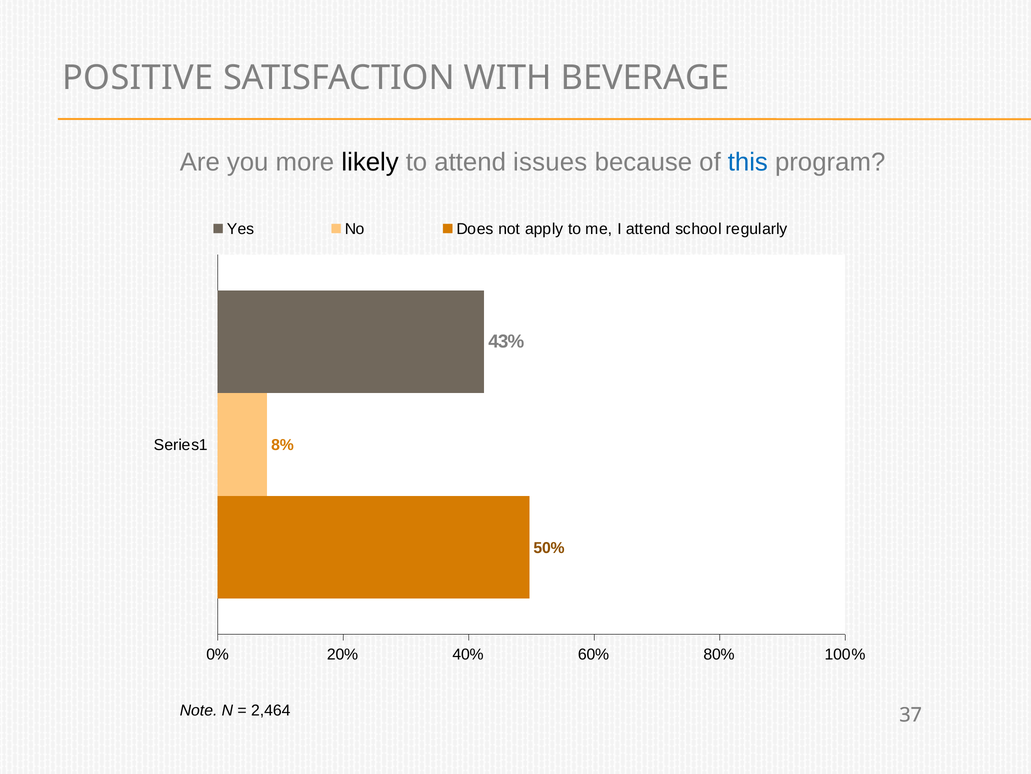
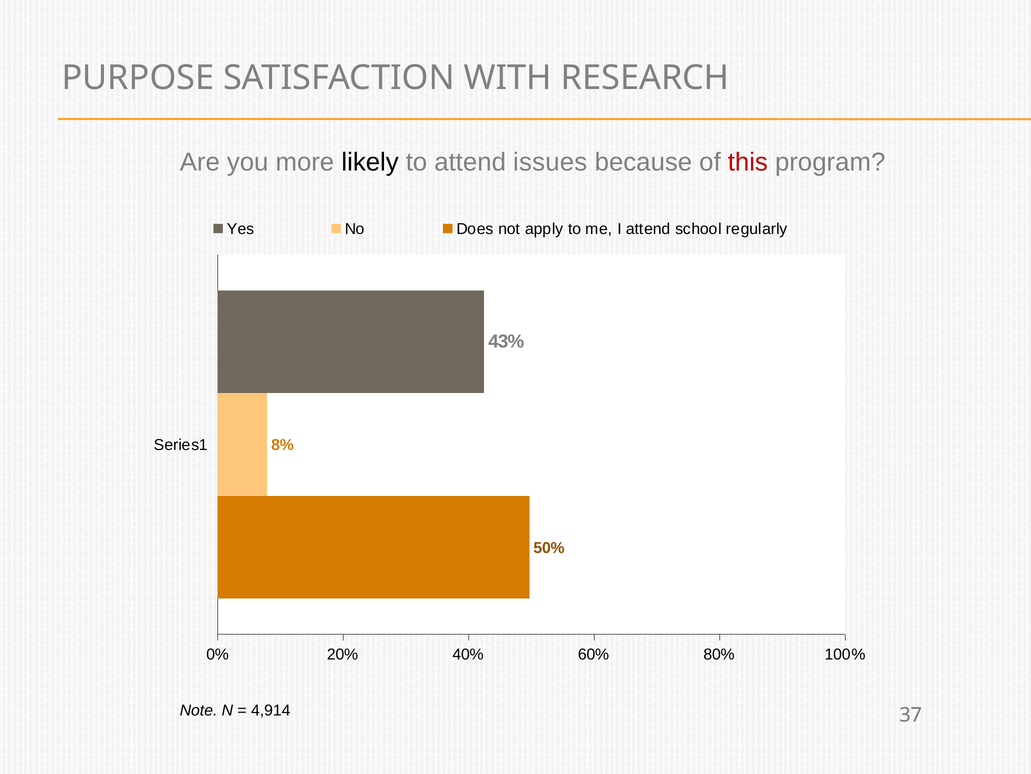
POSITIVE: POSITIVE -> PURPOSE
BEVERAGE: BEVERAGE -> RESEARCH
this colour: blue -> red
2,464: 2,464 -> 4,914
